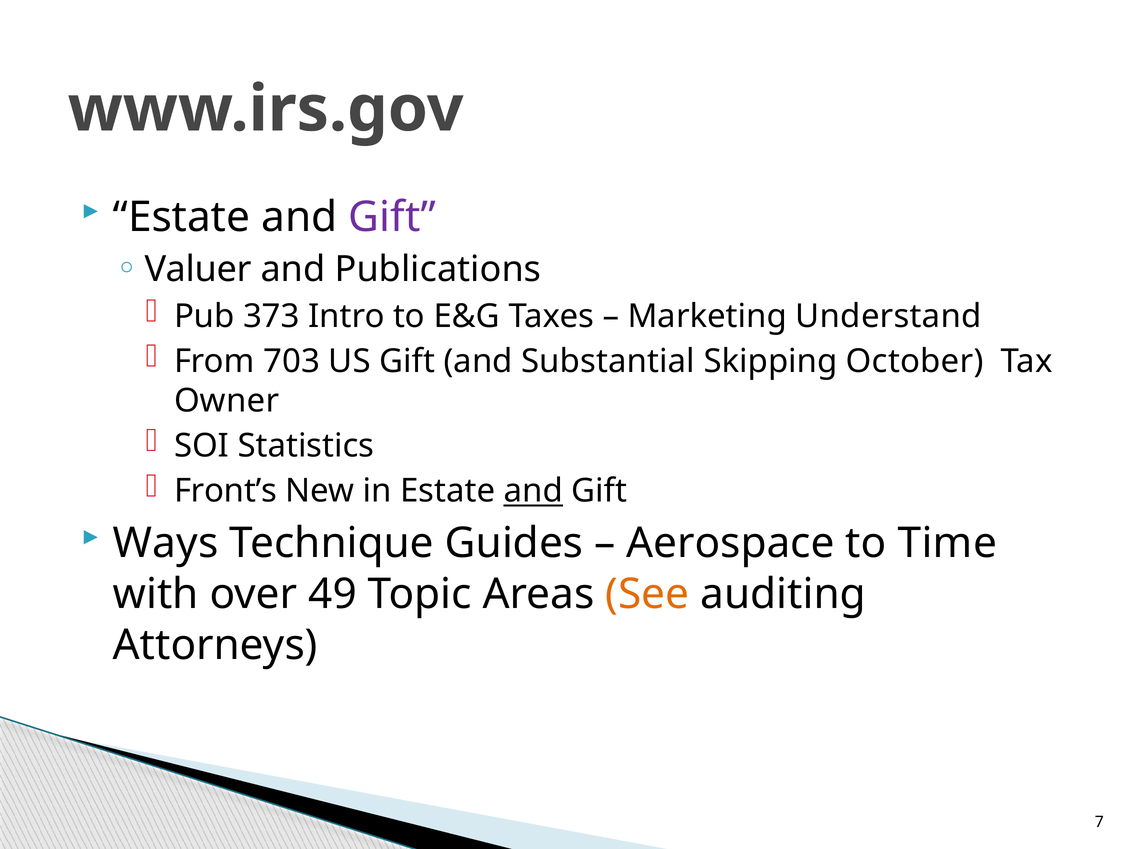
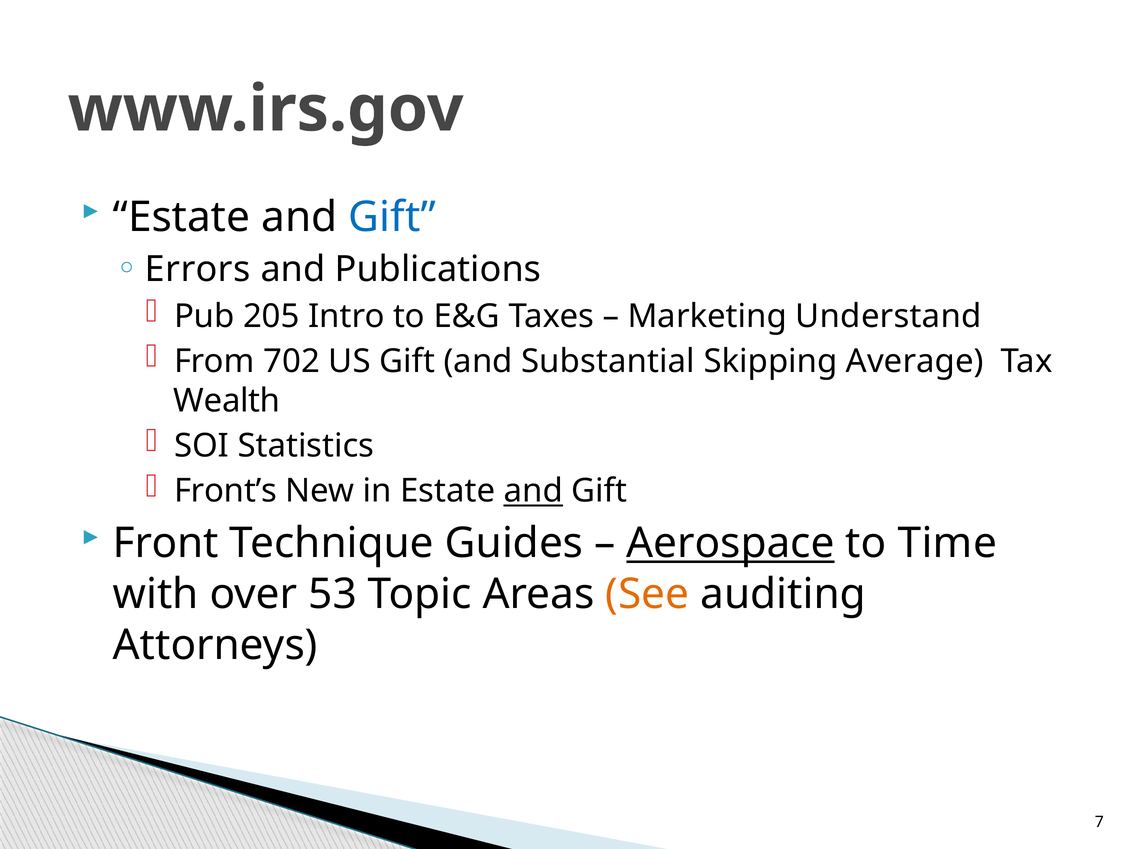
Gift at (392, 217) colour: purple -> blue
Valuer: Valuer -> Errors
373: 373 -> 205
703: 703 -> 702
October: October -> Average
Owner: Owner -> Wealth
Ways: Ways -> Front
Aerospace underline: none -> present
49: 49 -> 53
